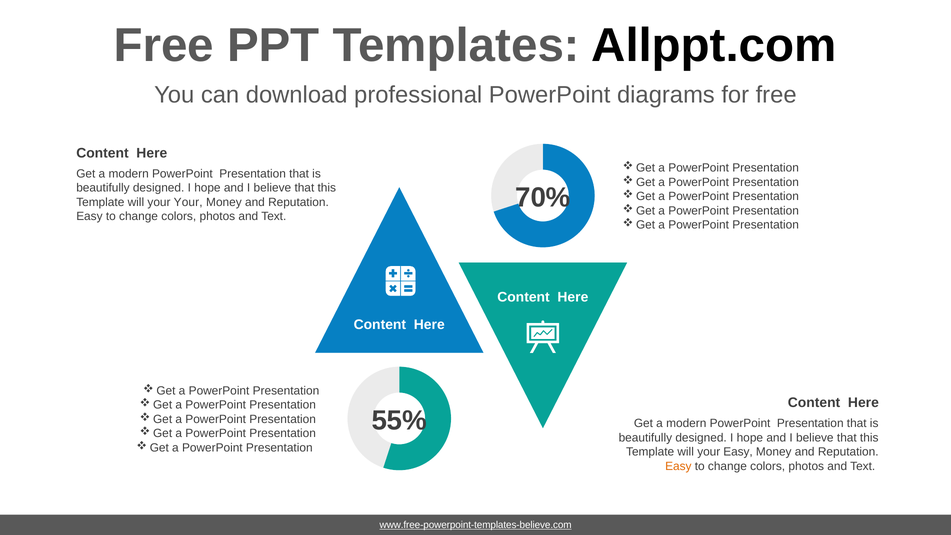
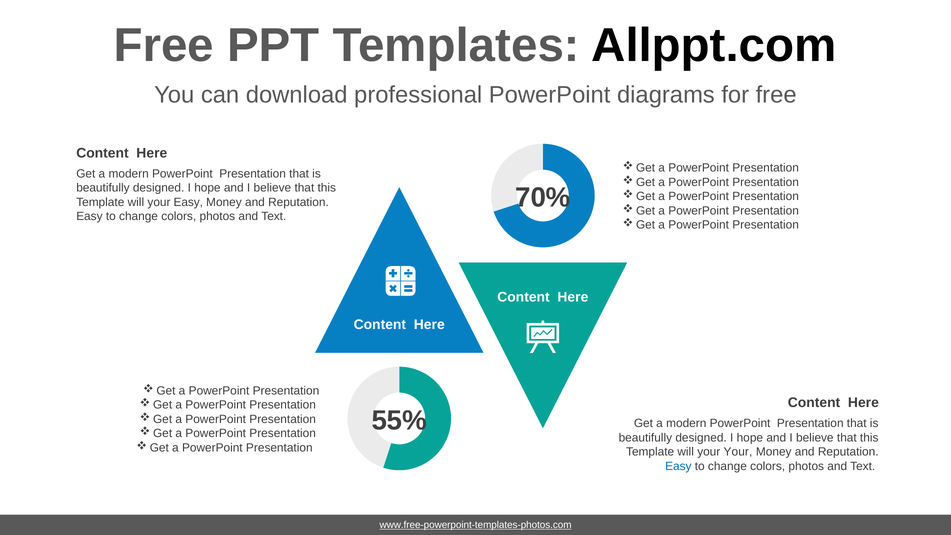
your Your: Your -> Easy
your Easy: Easy -> Your
Easy at (678, 466) colour: orange -> blue
www.free-powerpoint-templates-believe.com: www.free-powerpoint-templates-believe.com -> www.free-powerpoint-templates-photos.com
